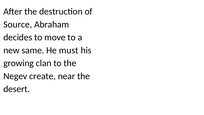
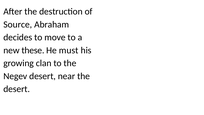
same: same -> these
Negev create: create -> desert
